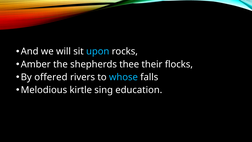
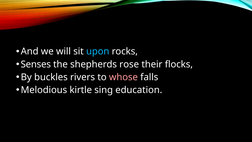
Amber: Amber -> Senses
thee: thee -> rose
offered: offered -> buckles
whose colour: light blue -> pink
